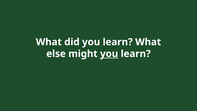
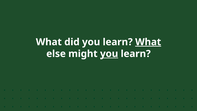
What at (148, 42) underline: none -> present
